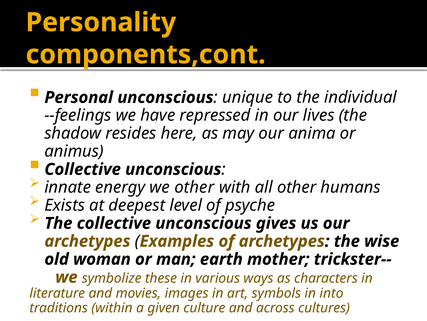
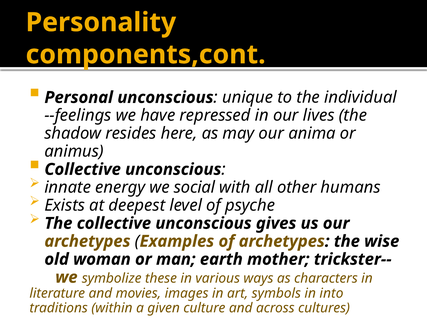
we other: other -> social
